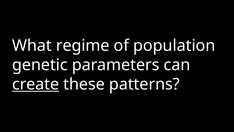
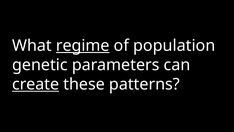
regime underline: none -> present
